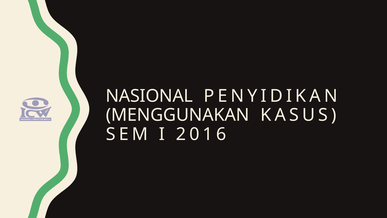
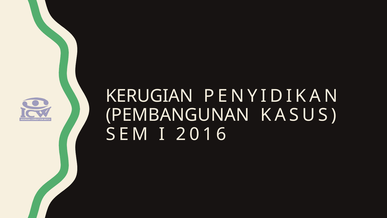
NASIONAL: NASIONAL -> KERUGIAN
MENGGUNAKAN: MENGGUNAKAN -> PEMBANGUNAN
